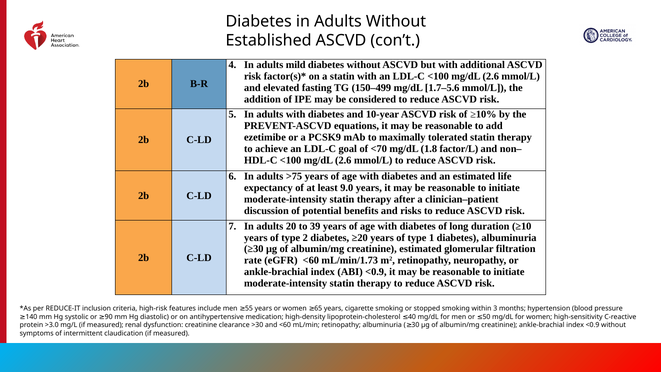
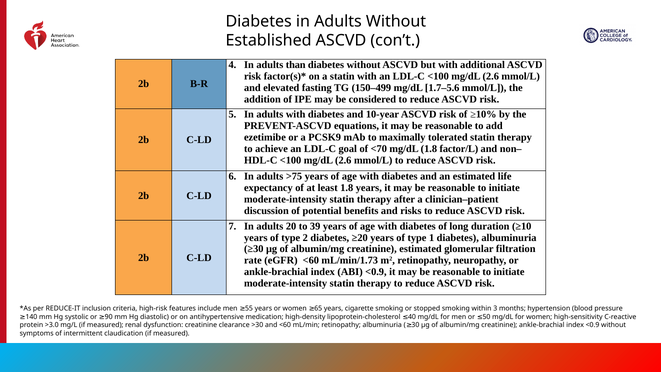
mild: mild -> than
least 9.0: 9.0 -> 1.8
